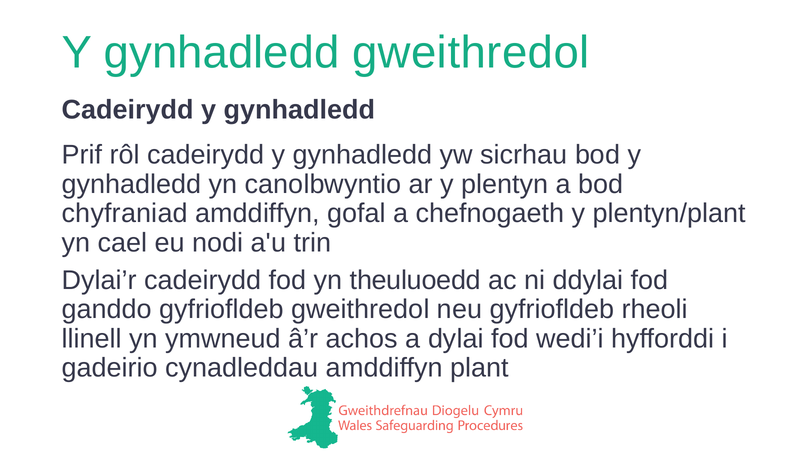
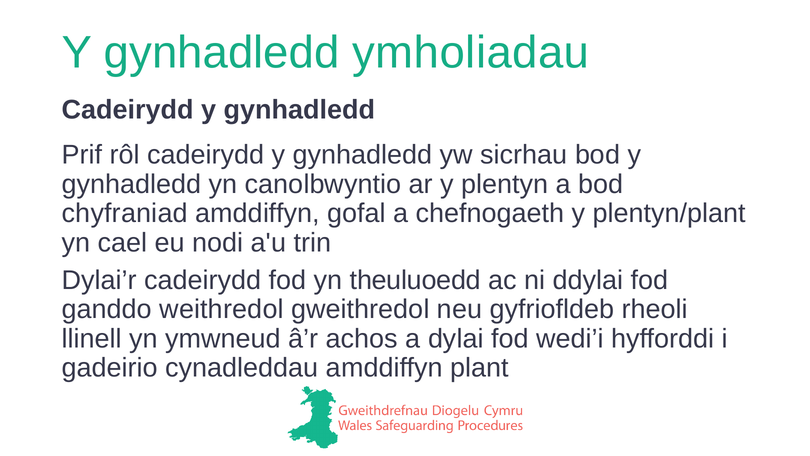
gynhadledd gweithredol: gweithredol -> ymholiadau
ganddo gyfriofldeb: gyfriofldeb -> weithredol
